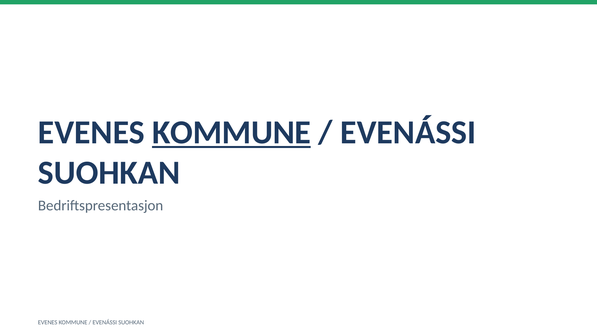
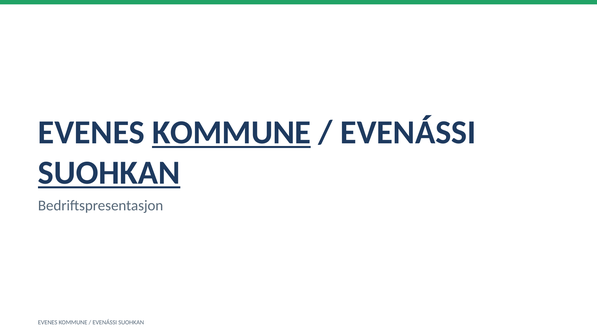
SUOHKAN at (109, 173) underline: none -> present
